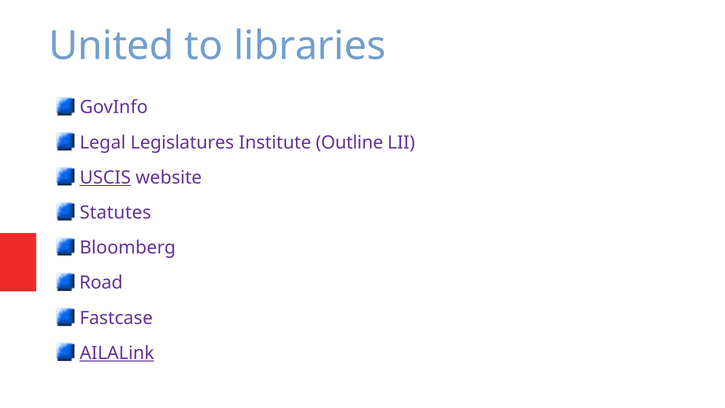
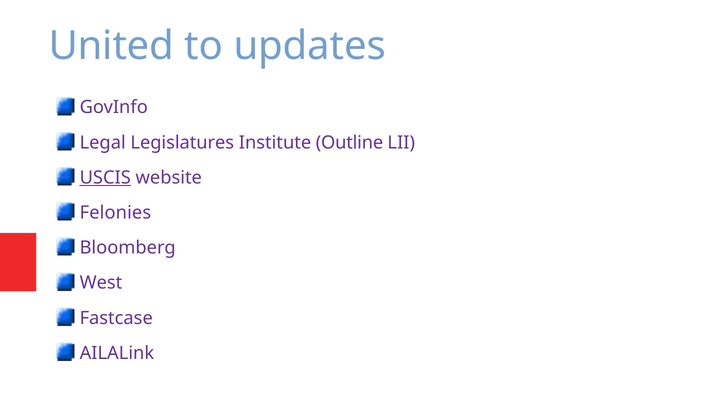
libraries: libraries -> updates
Statutes: Statutes -> Felonies
Road: Road -> West
AILALink underline: present -> none
